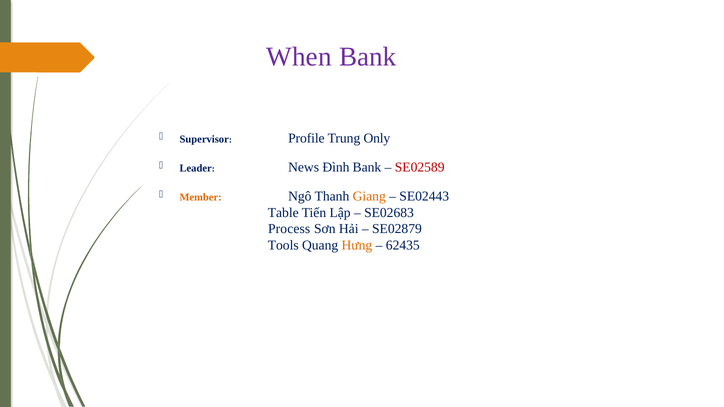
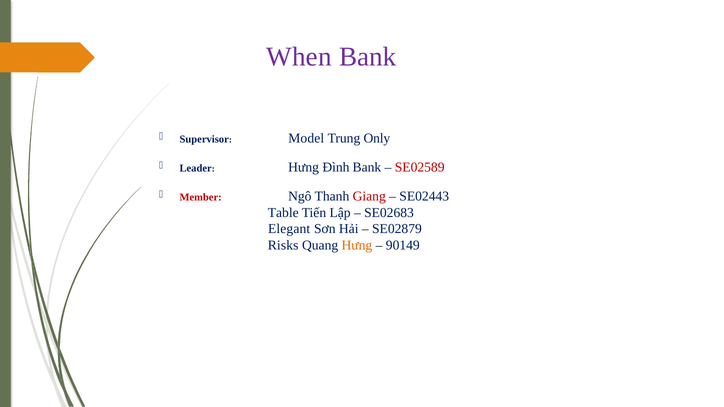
Profile: Profile -> Model
Leader News: News -> Hưng
Member colour: orange -> red
Giang colour: orange -> red
Process: Process -> Elegant
Tools: Tools -> Risks
62435: 62435 -> 90149
